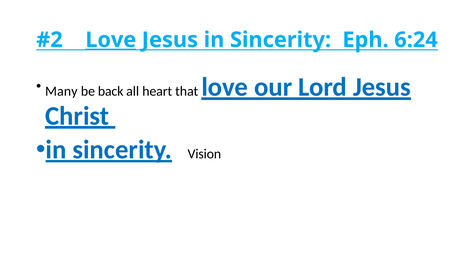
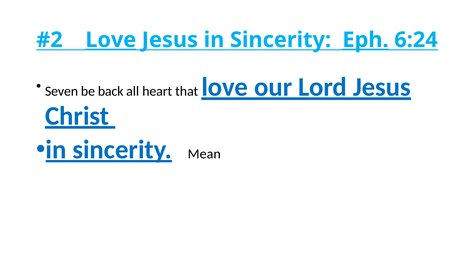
Eph underline: none -> present
Many: Many -> Seven
Vision: Vision -> Mean
